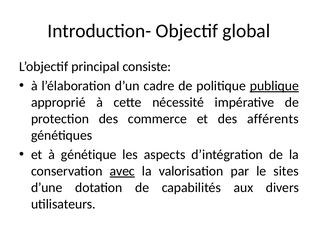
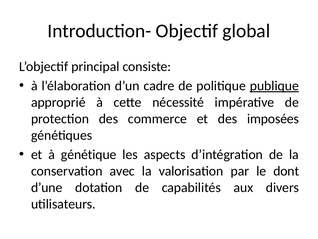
afférents: afférents -> imposées
avec underline: present -> none
sites: sites -> dont
